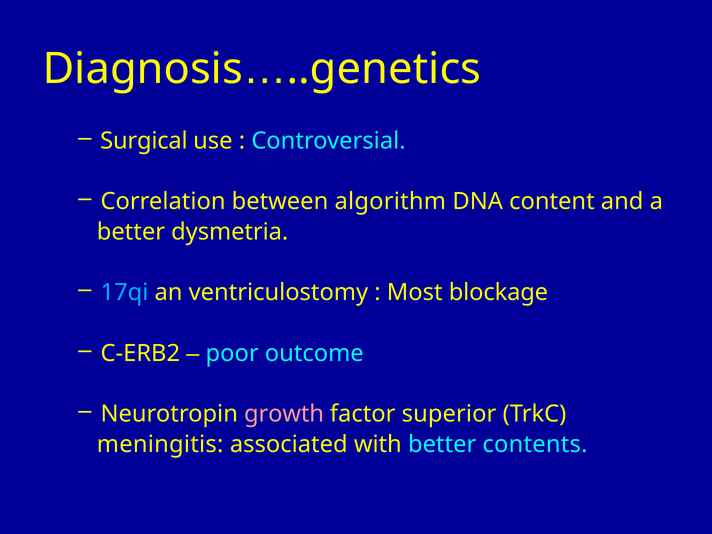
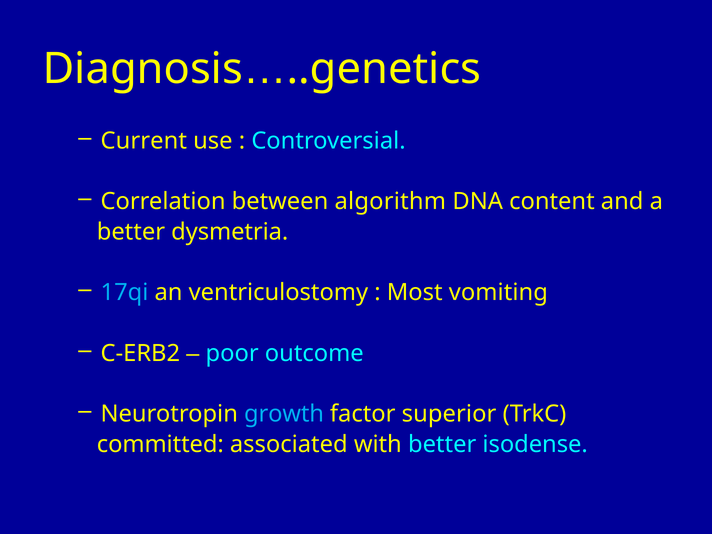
Surgical: Surgical -> Current
blockage: blockage -> vomiting
growth colour: pink -> light blue
meningitis: meningitis -> committed
contents: contents -> isodense
